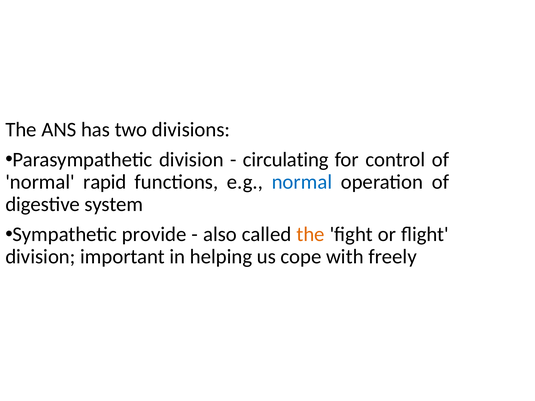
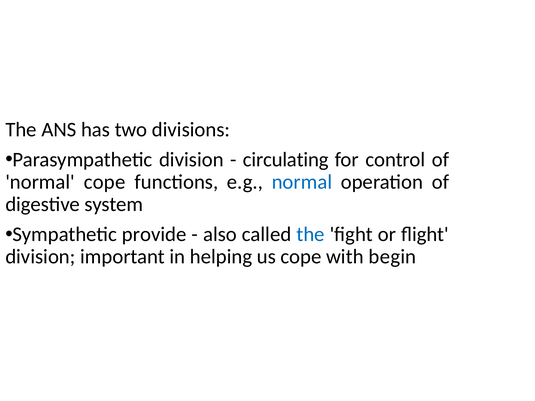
normal rapid: rapid -> cope
the at (311, 234) colour: orange -> blue
freely: freely -> begin
